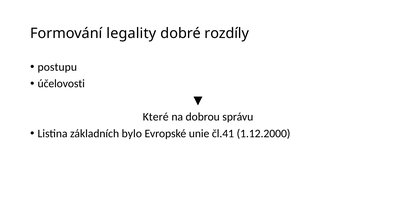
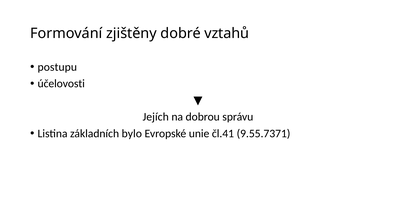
legality: legality -> zjištěny
rozdíly: rozdíly -> vztahů
Které: Které -> Jejích
1.12.2000: 1.12.2000 -> 9.55.7371
